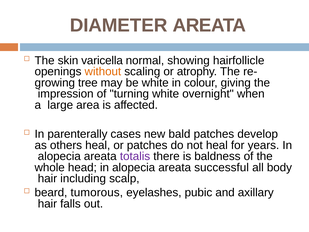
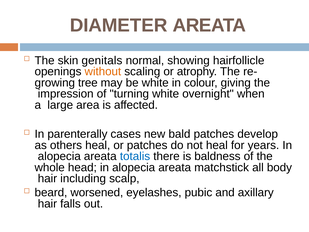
varicella: varicella -> genitals
totalis colour: purple -> blue
successful: successful -> matchstick
tumorous: tumorous -> worsened
